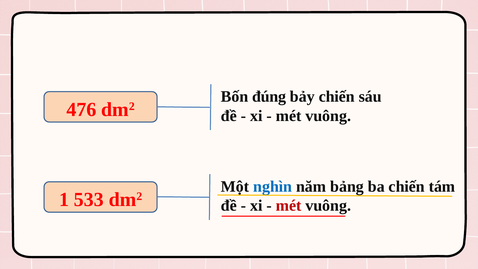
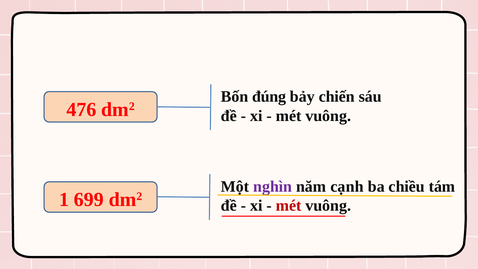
nghìn colour: blue -> purple
bảng: bảng -> cạnh
ba chiến: chiến -> chiều
533: 533 -> 699
